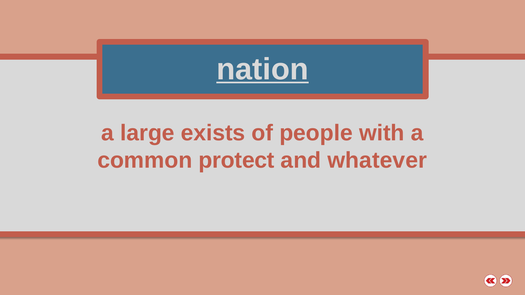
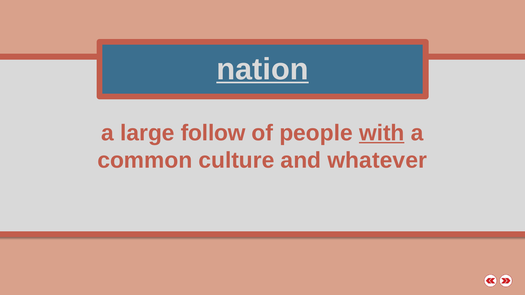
exists: exists -> follow
with underline: none -> present
protect: protect -> culture
